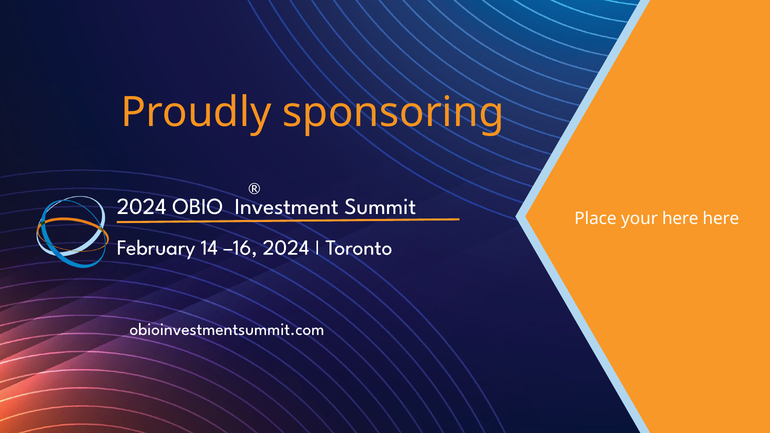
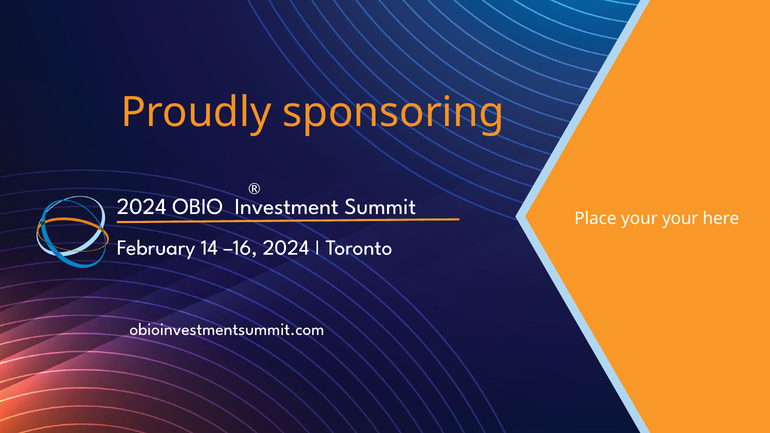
your here: here -> your
